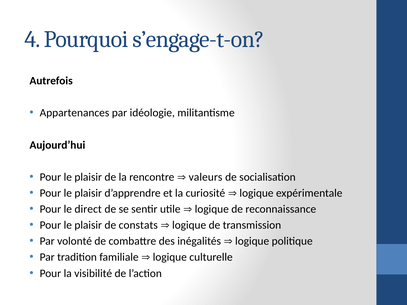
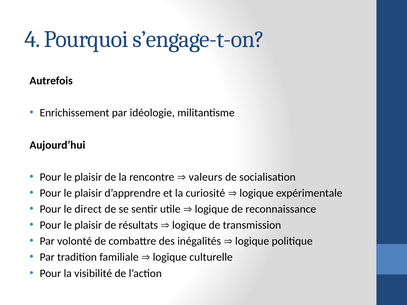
Appartenances: Appartenances -> Enrichissement
constats: constats -> résultats
